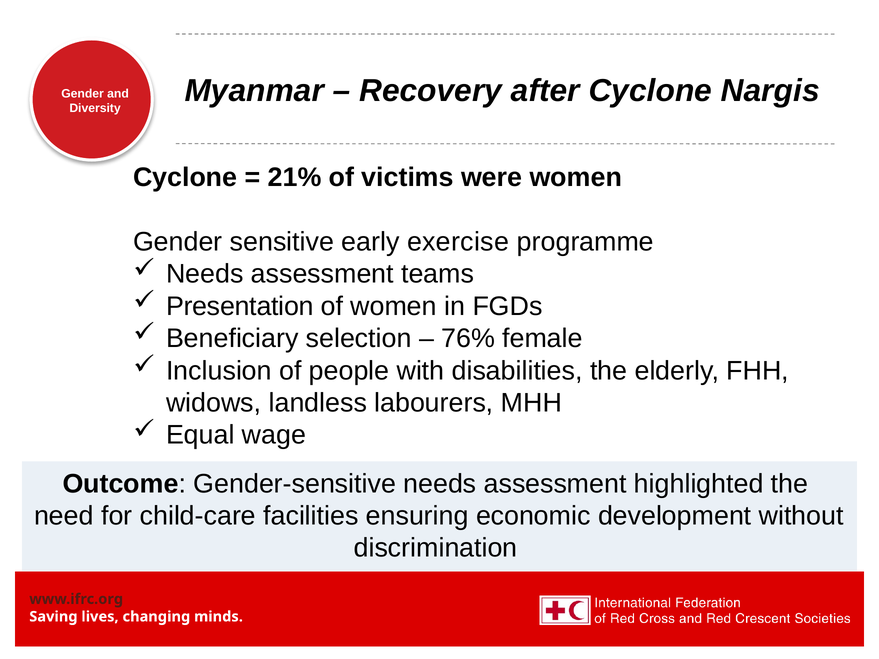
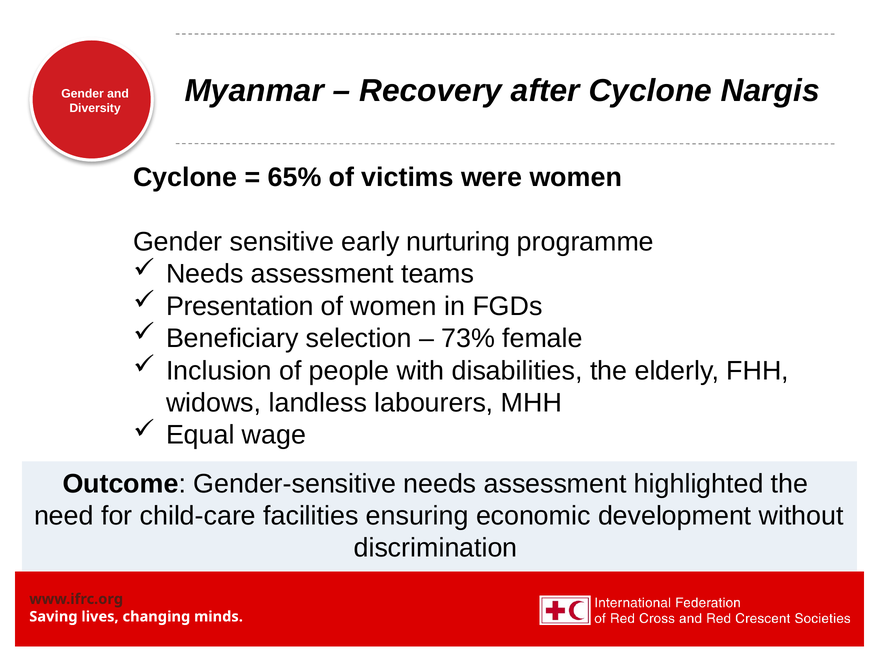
21%: 21% -> 65%
exercise: exercise -> nurturing
76%: 76% -> 73%
